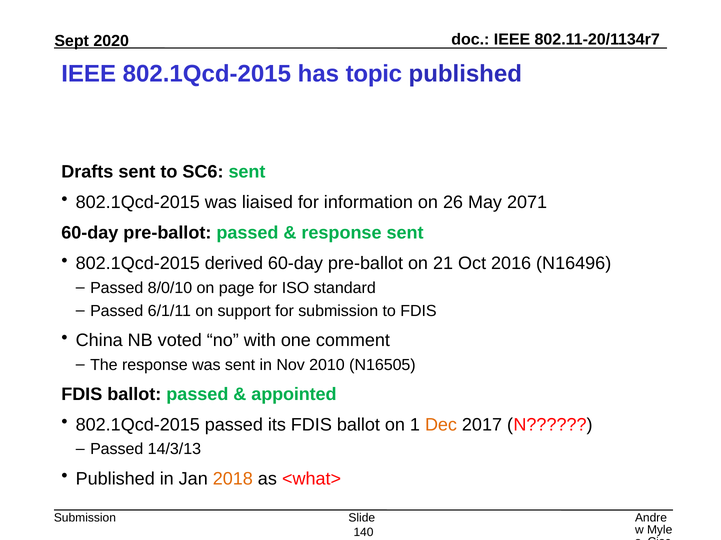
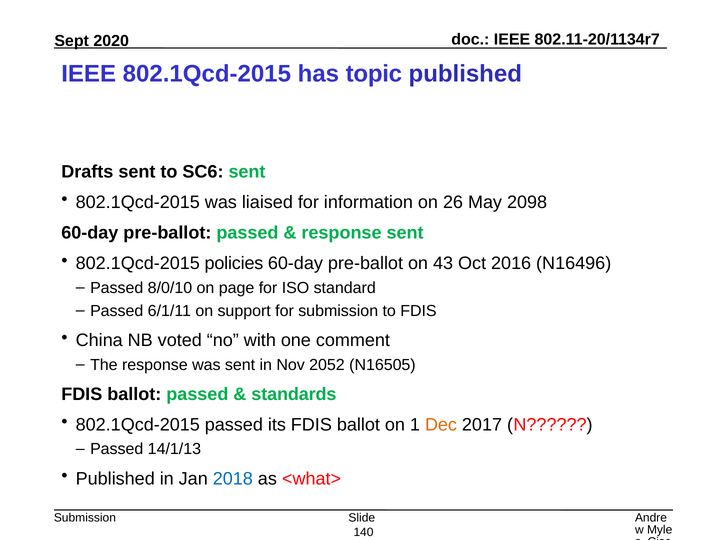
2071: 2071 -> 2098
derived: derived -> policies
21: 21 -> 43
2010: 2010 -> 2052
appointed: appointed -> standards
14/3/13: 14/3/13 -> 14/1/13
2018 colour: orange -> blue
